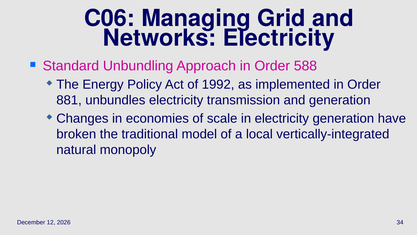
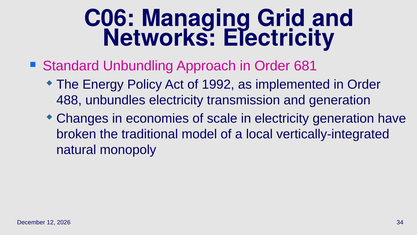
588: 588 -> 681
881: 881 -> 488
